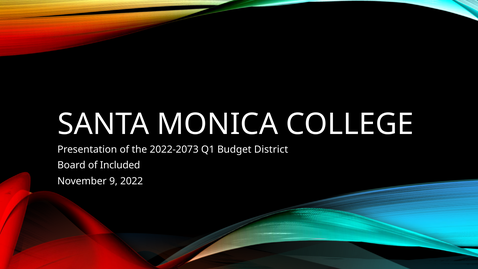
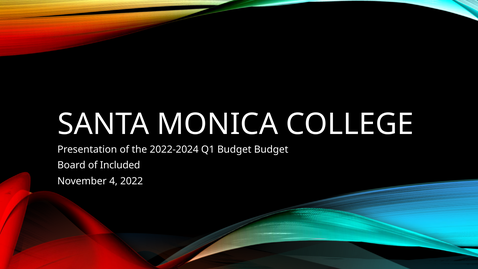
2022-2073: 2022-2073 -> 2022-2024
Budget District: District -> Budget
9: 9 -> 4
